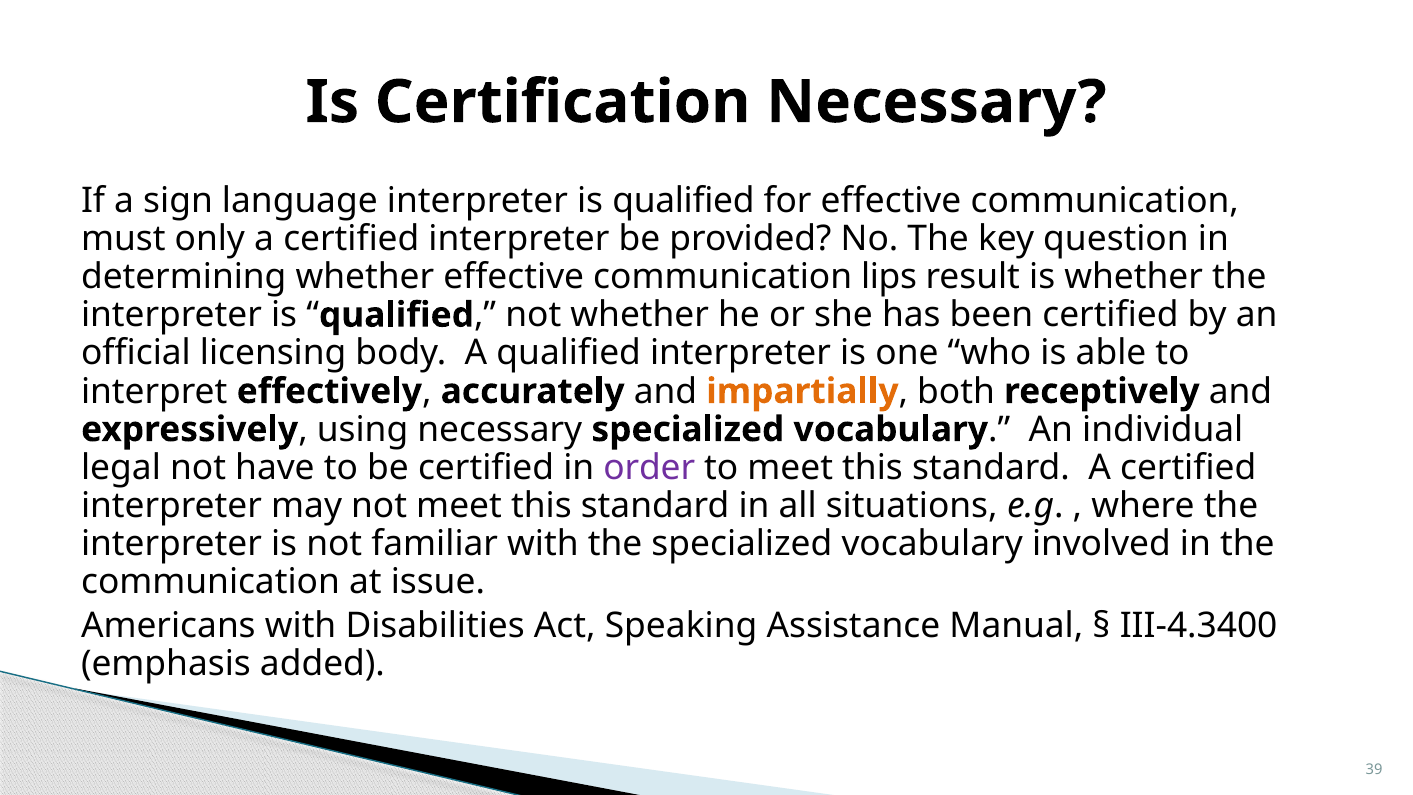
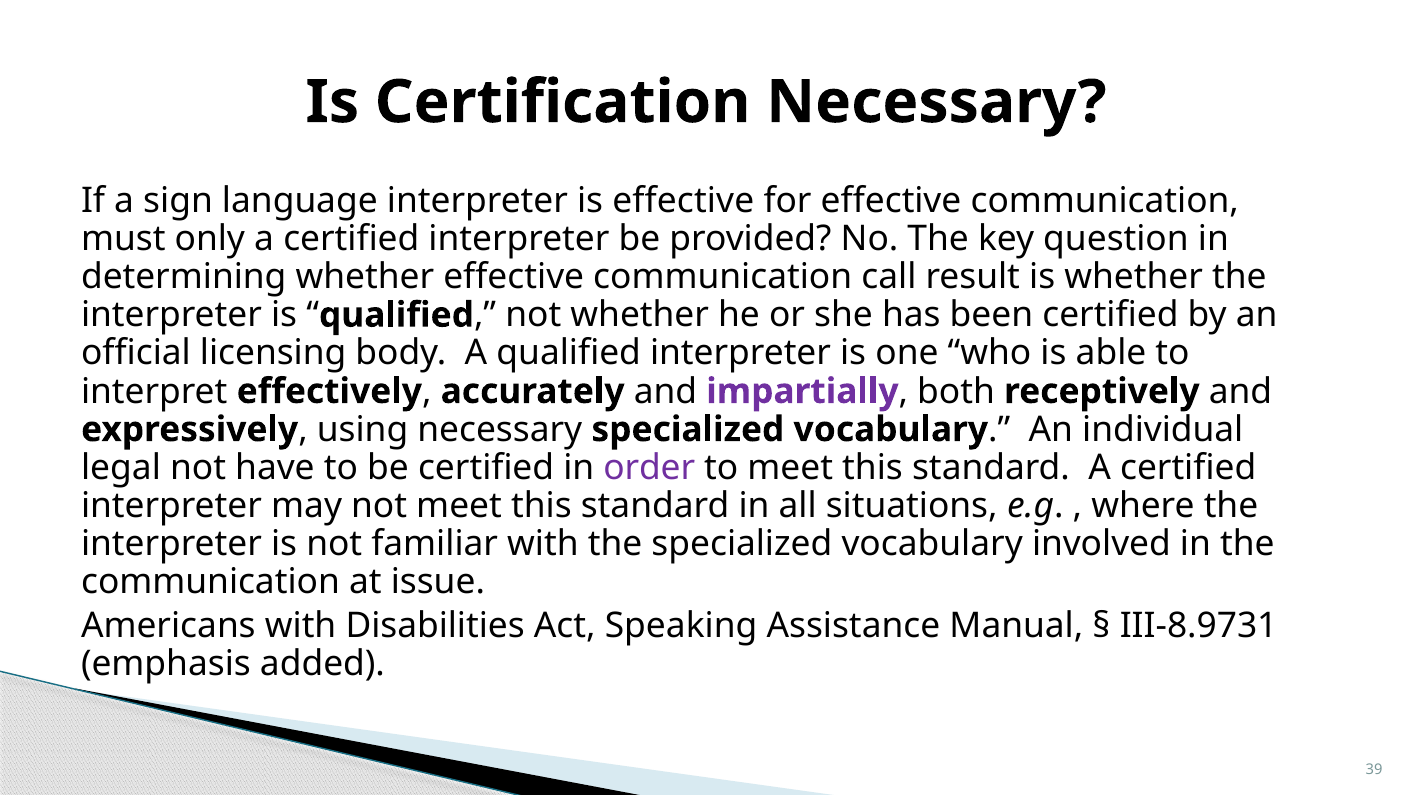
is qualified: qualified -> effective
lips: lips -> call
impartially colour: orange -> purple
III‑4.3400: III‑4.3400 -> III‑8.9731
